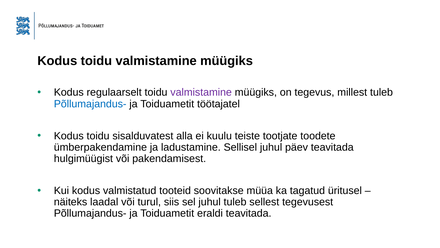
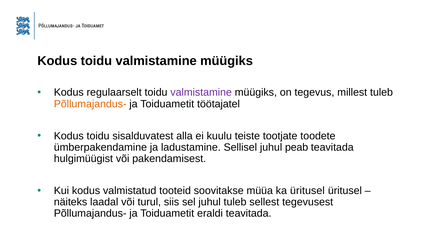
Põllumajandus- at (90, 104) colour: blue -> orange
päev: päev -> peab
ka tagatud: tagatud -> üritusel
